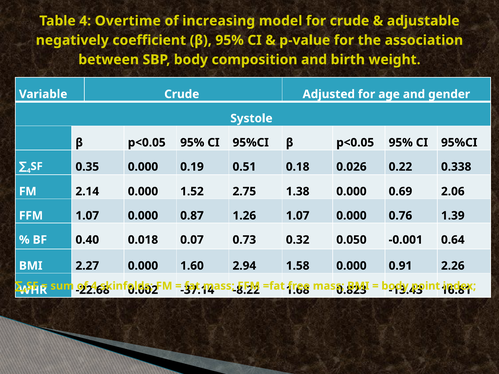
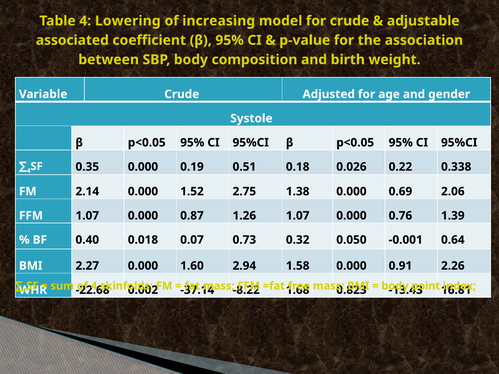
Overtime: Overtime -> Lowering
negatively: negatively -> associated
